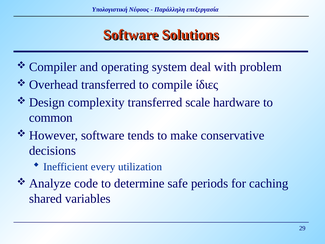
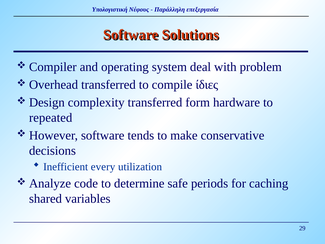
scale: scale -> form
common: common -> repeated
